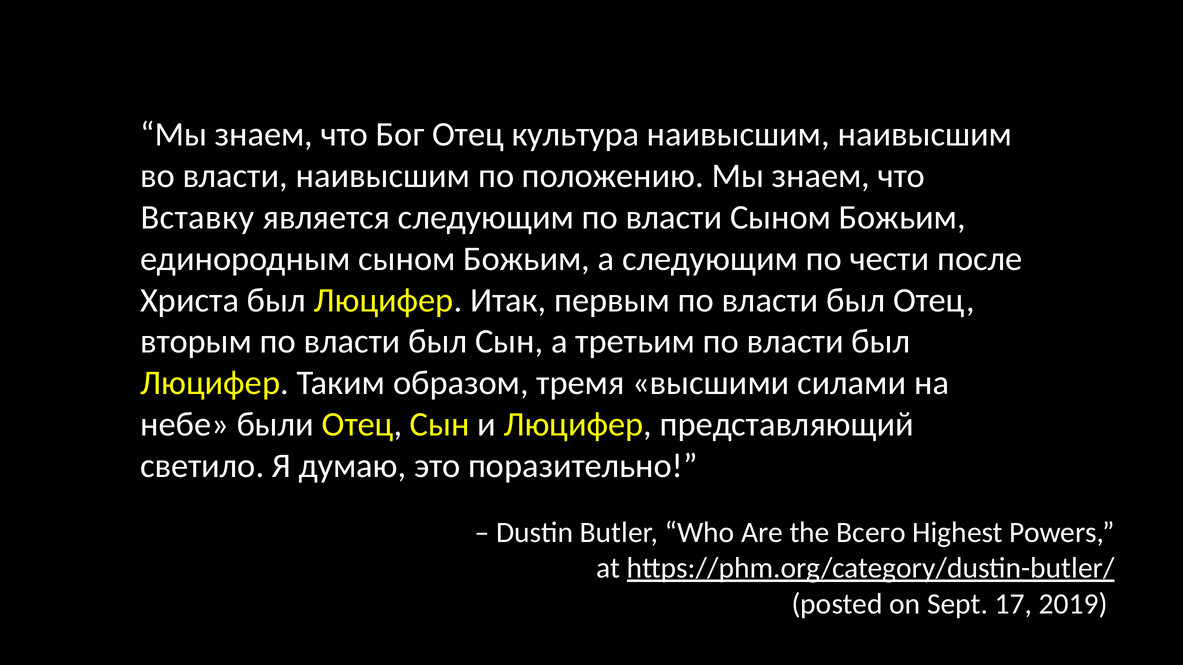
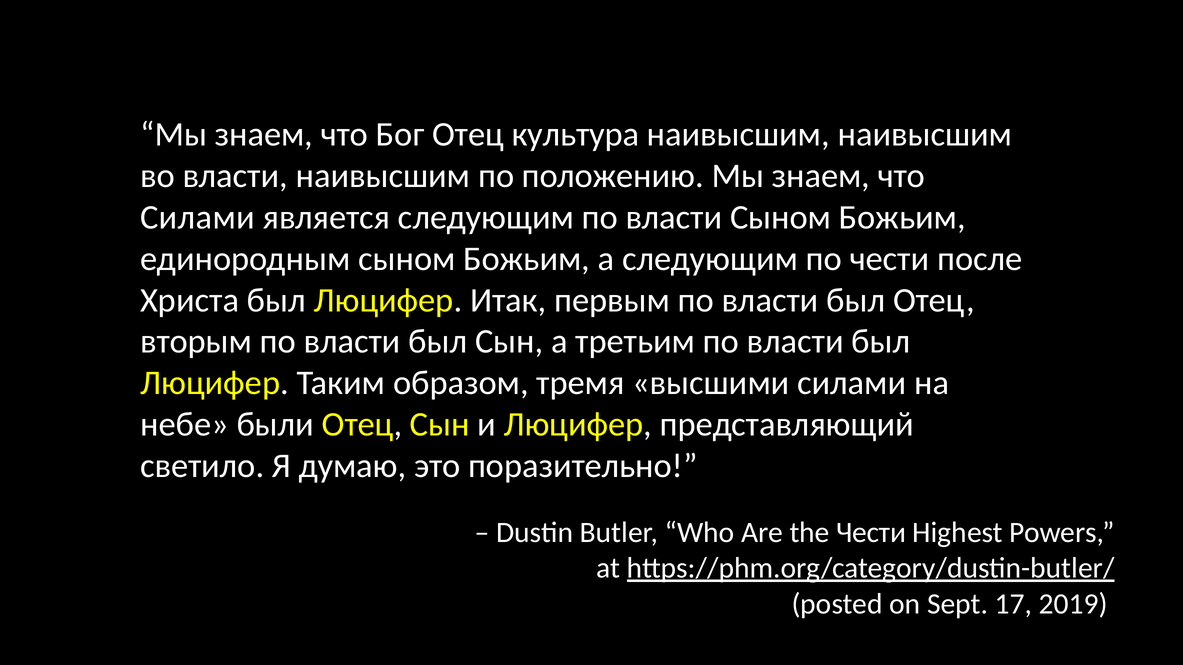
Вставку at (197, 217): Вставку -> Силами
the Всего: Всего -> Чести
